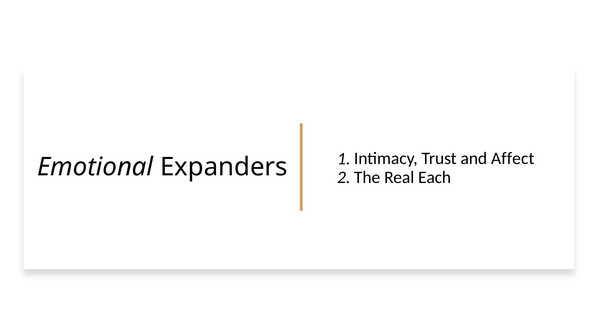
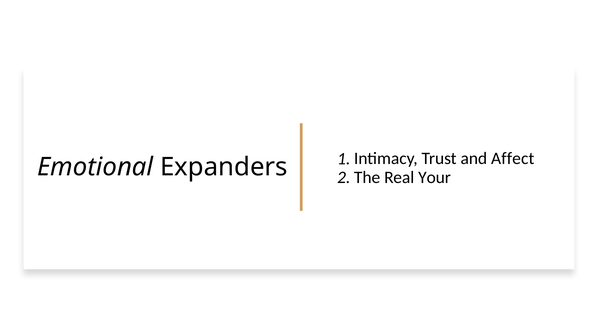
Each: Each -> Your
